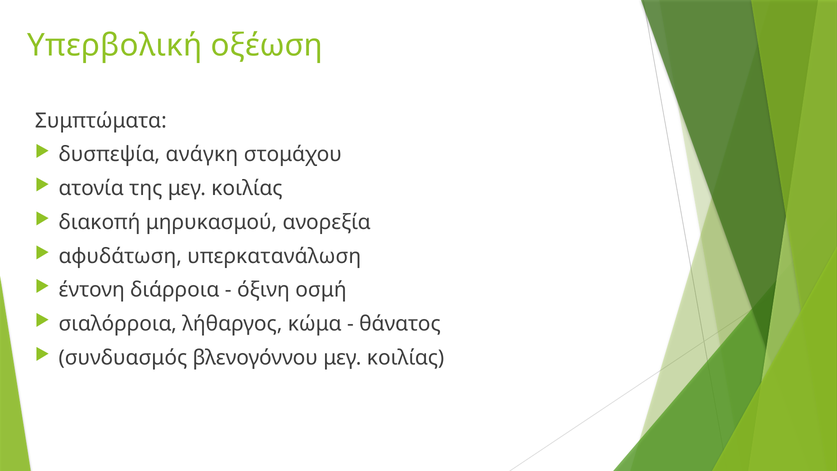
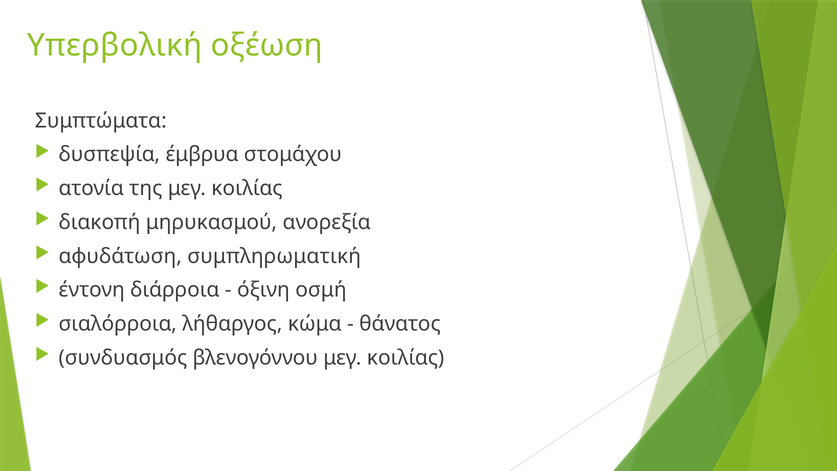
ανάγκη: ανάγκη -> έμβρυα
υπερκατανάλωση: υπερκατανάλωση -> συμπληρωματική
